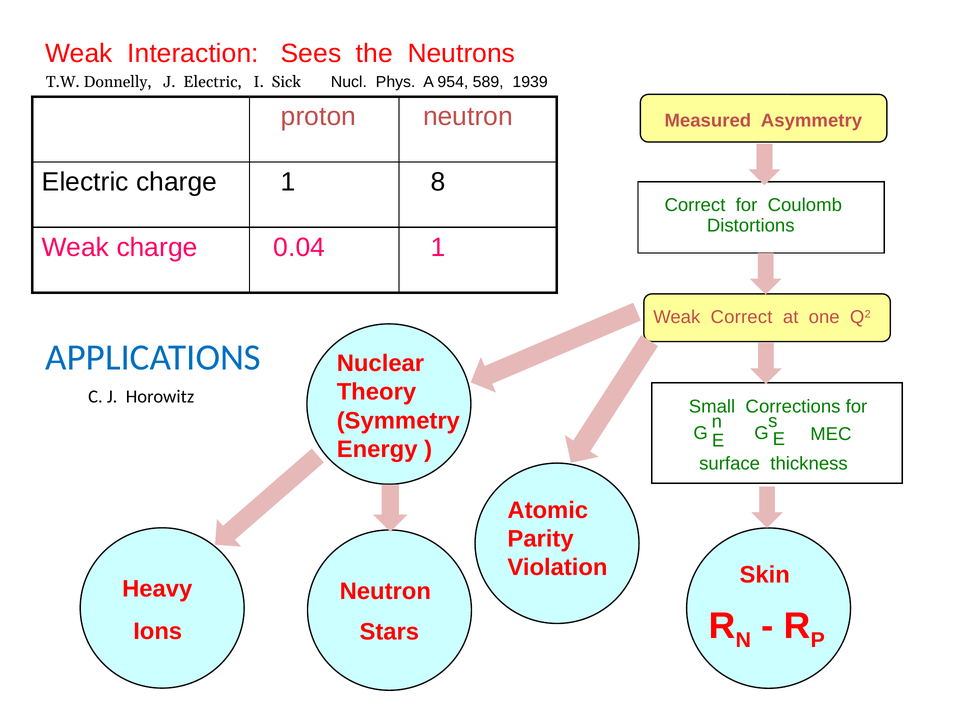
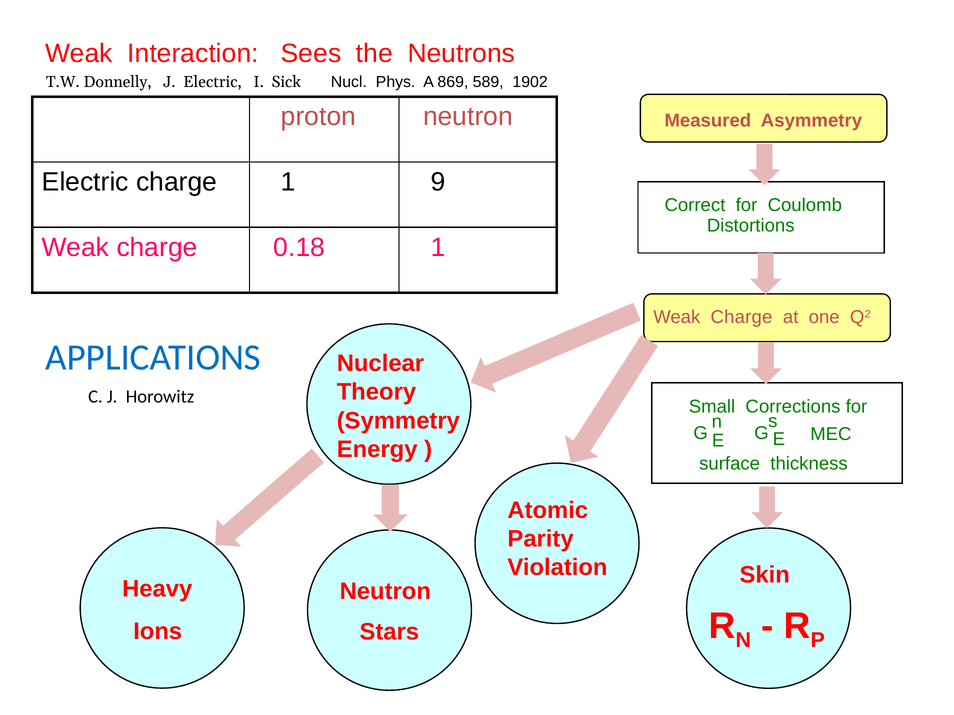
954: 954 -> 869
1939: 1939 -> 1902
8: 8 -> 9
0.04: 0.04 -> 0.18
Correct at (742, 317): Correct -> Charge
